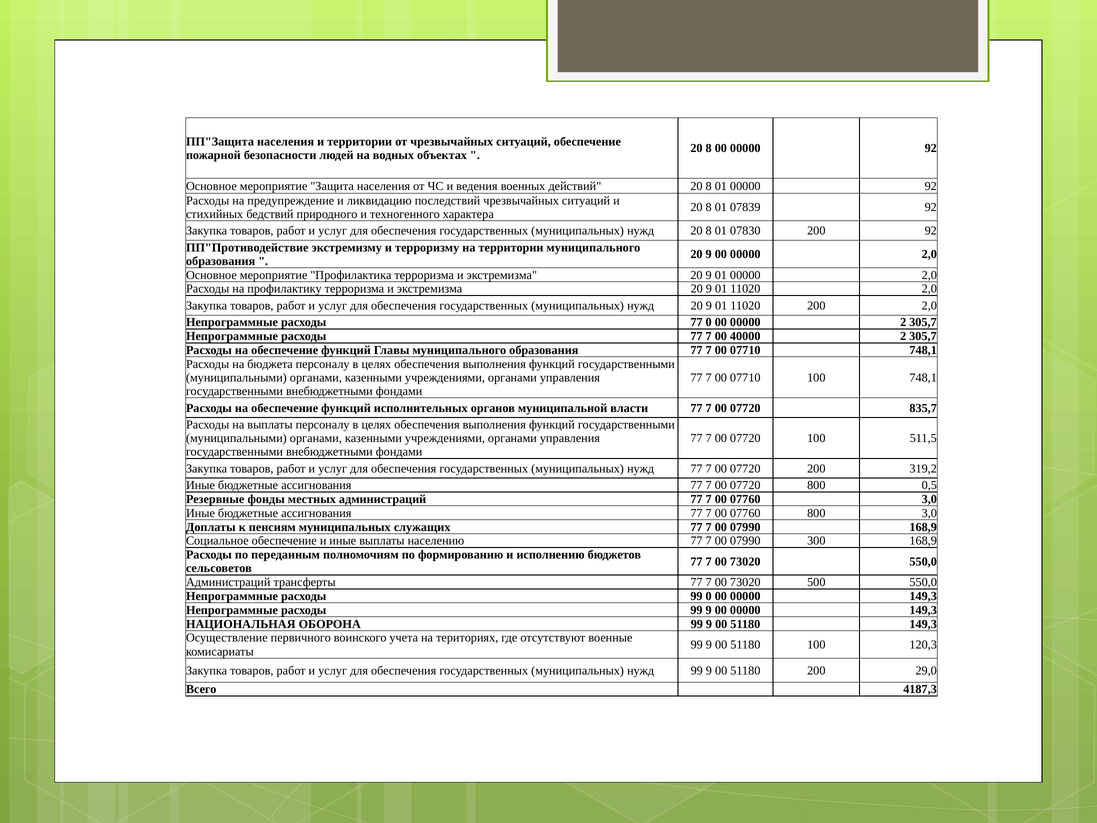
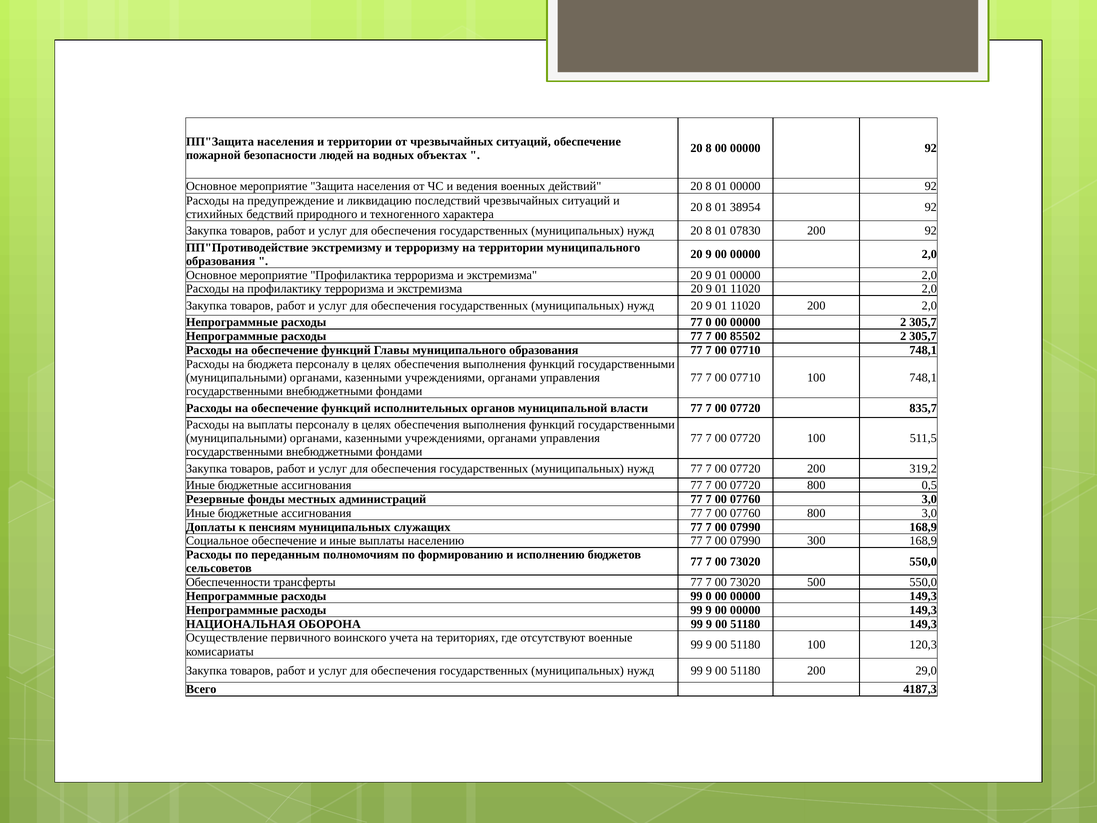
07839: 07839 -> 38954
40000: 40000 -> 85502
Администраций at (228, 582): Администраций -> Обеспеченности
